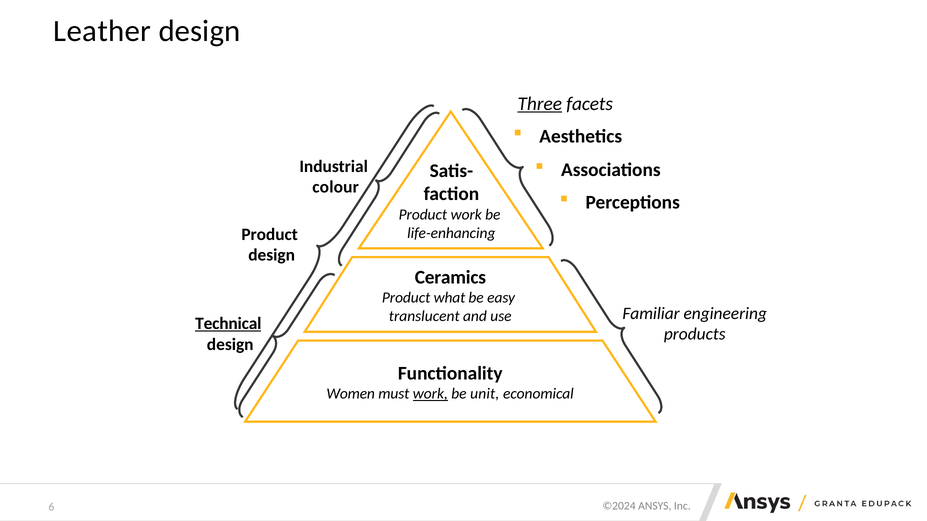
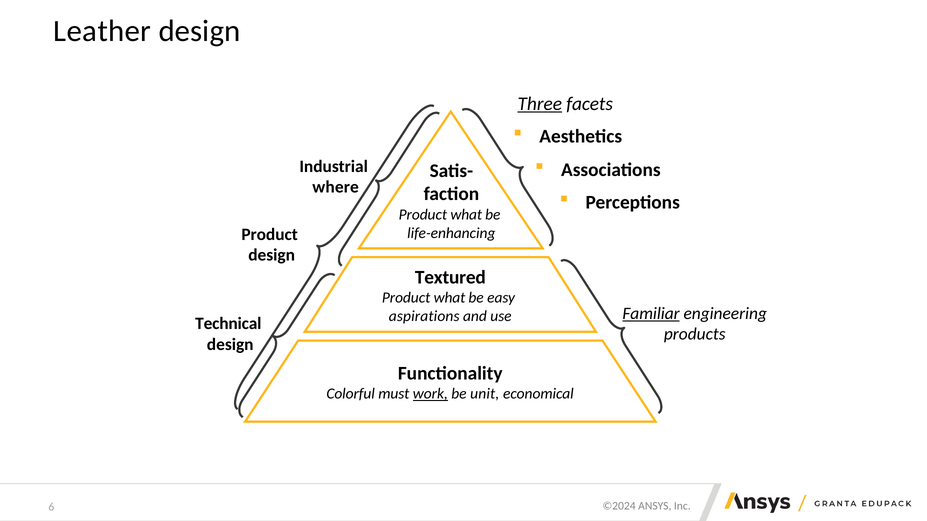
colour: colour -> where
work at (466, 215): work -> what
Ceramics: Ceramics -> Textured
Familiar underline: none -> present
translucent: translucent -> aspirations
Technical underline: present -> none
Women: Women -> Colorful
